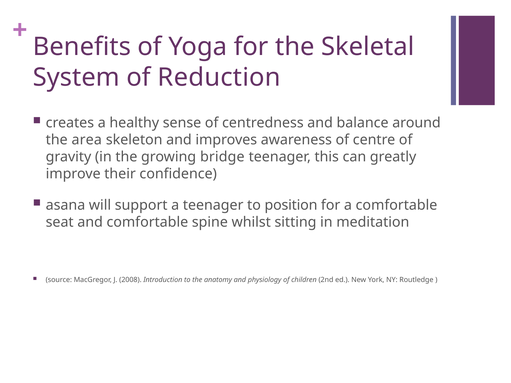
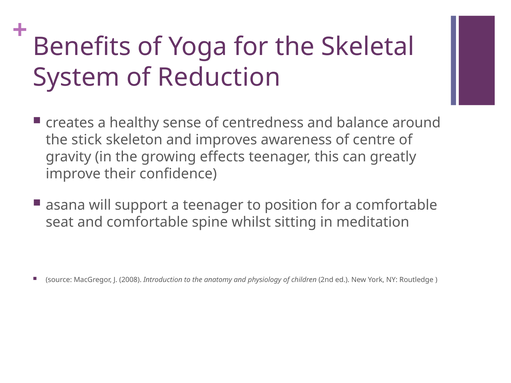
area: area -> stick
bridge: bridge -> effects
